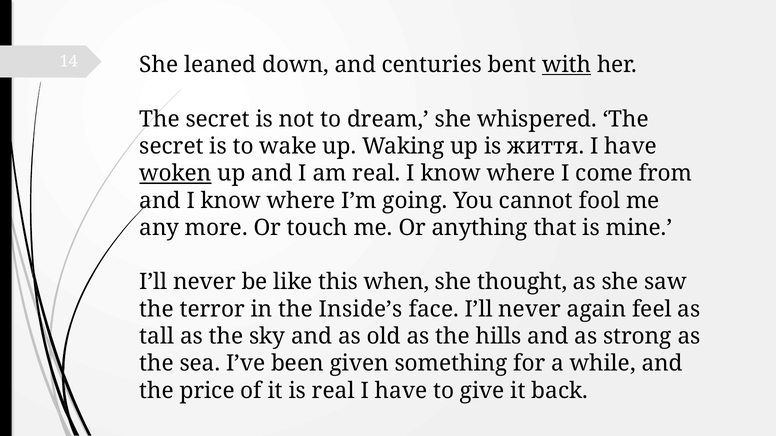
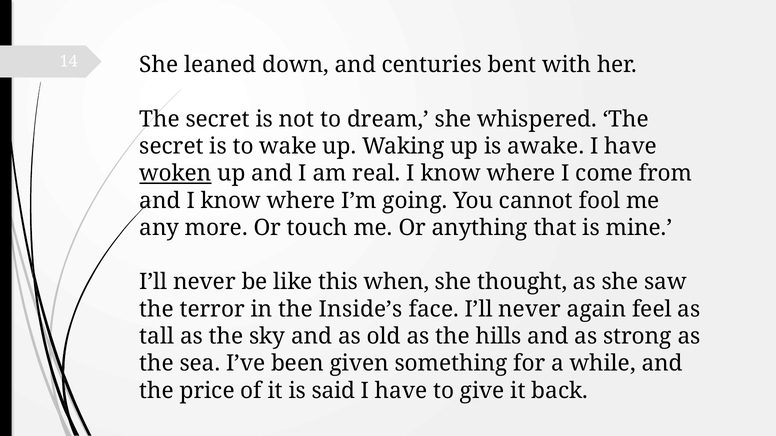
with underline: present -> none
життя: життя -> awake
is real: real -> said
